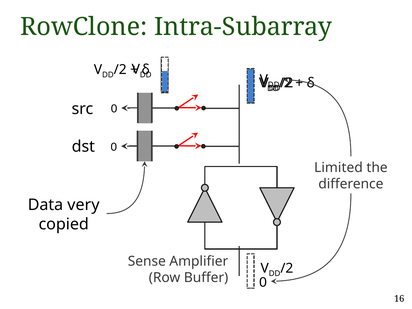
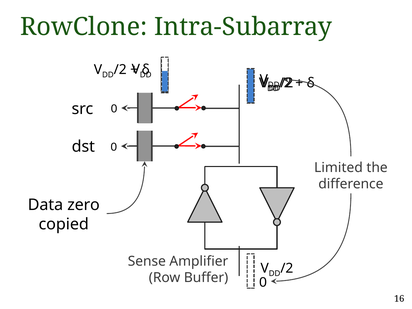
very: very -> zero
